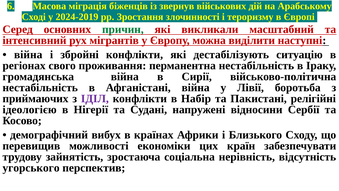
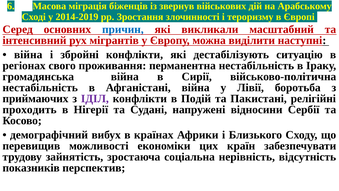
2024-2019: 2024-2019 -> 2014-2019
причин colour: green -> blue
Набір: Набір -> Подій
ідеологією: ідеологією -> проходить
угорського: угорського -> показників
